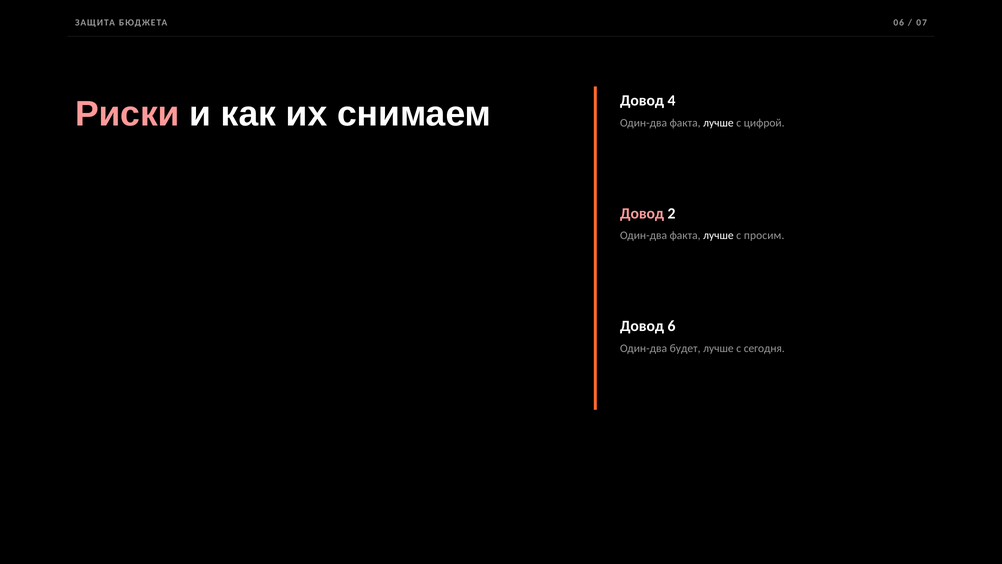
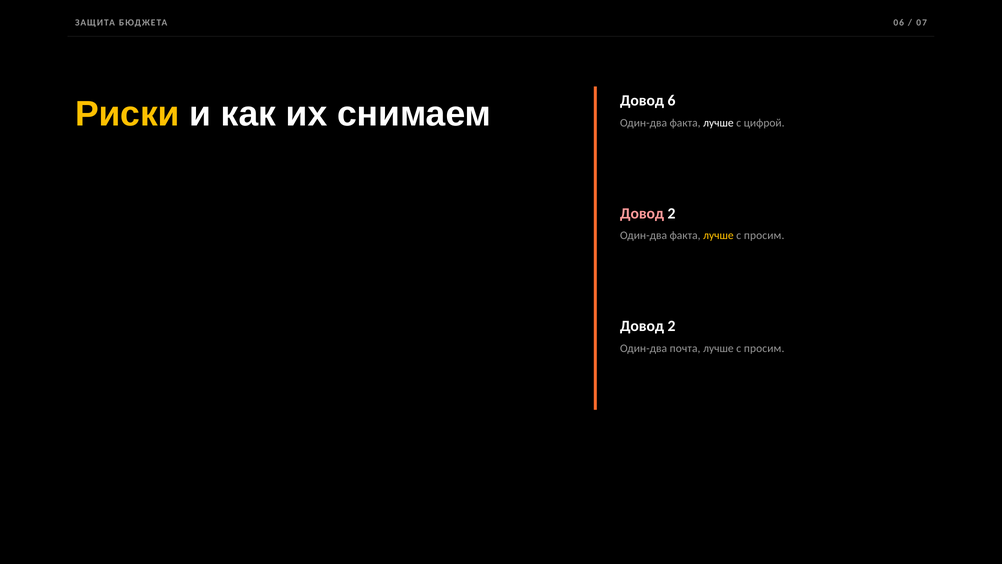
Риски colour: pink -> yellow
4: 4 -> 6
лучше at (718, 235) colour: white -> yellow
6 at (672, 326): 6 -> 2
будет: будет -> почта
сегодня at (764, 348): сегодня -> просим
